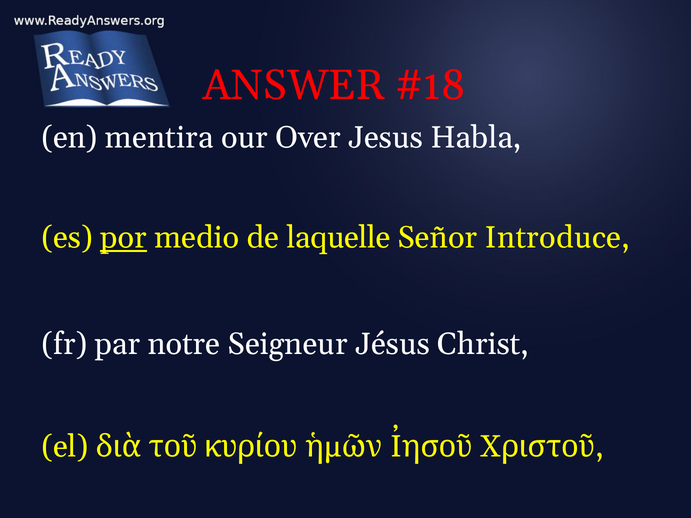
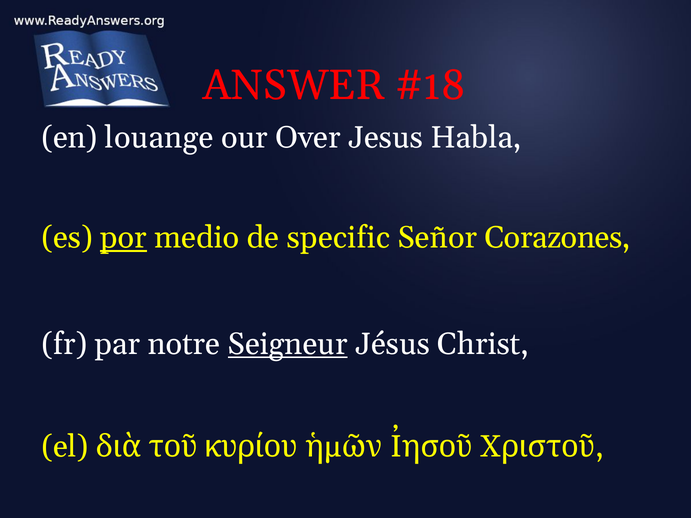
mentira: mentira -> louange
laquelle: laquelle -> specific
Introduce: Introduce -> Corazones
Seigneur underline: none -> present
